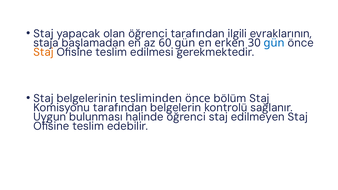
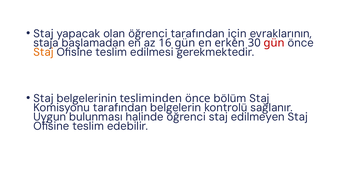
ilgili: ilgili -> için
60: 60 -> 16
gün at (274, 43) colour: blue -> red
